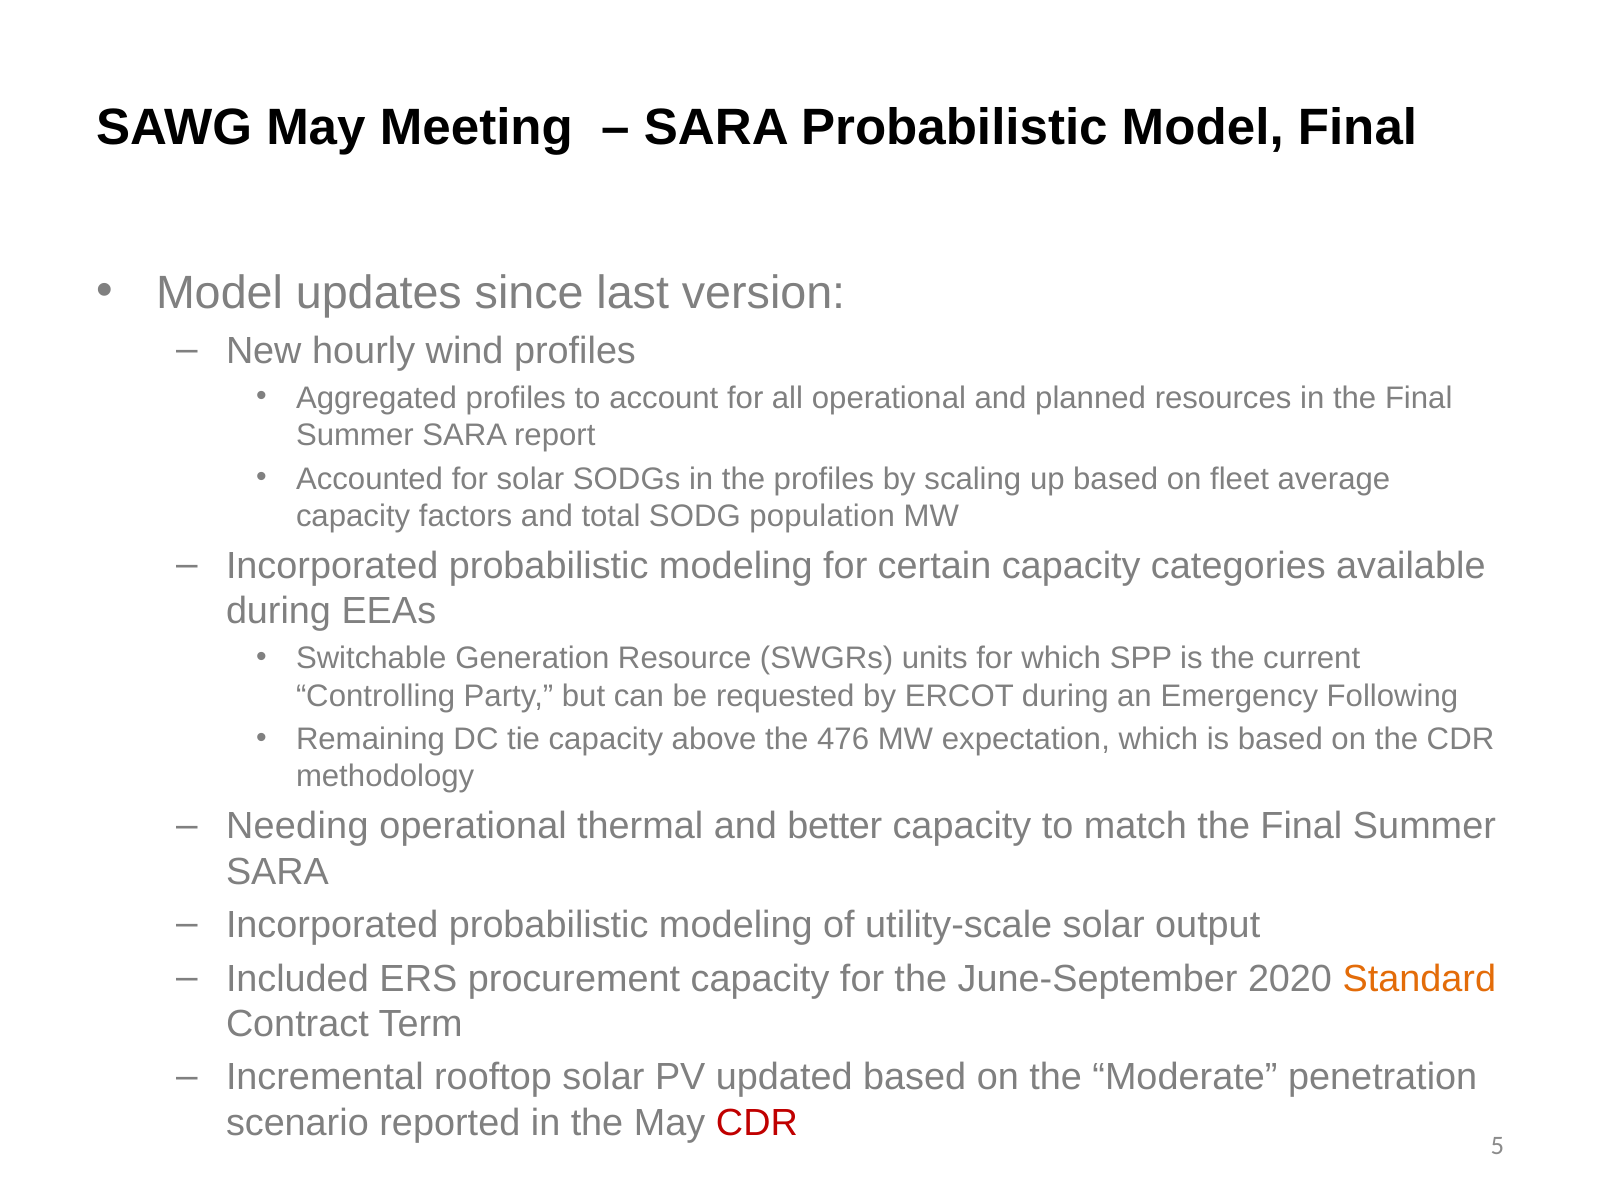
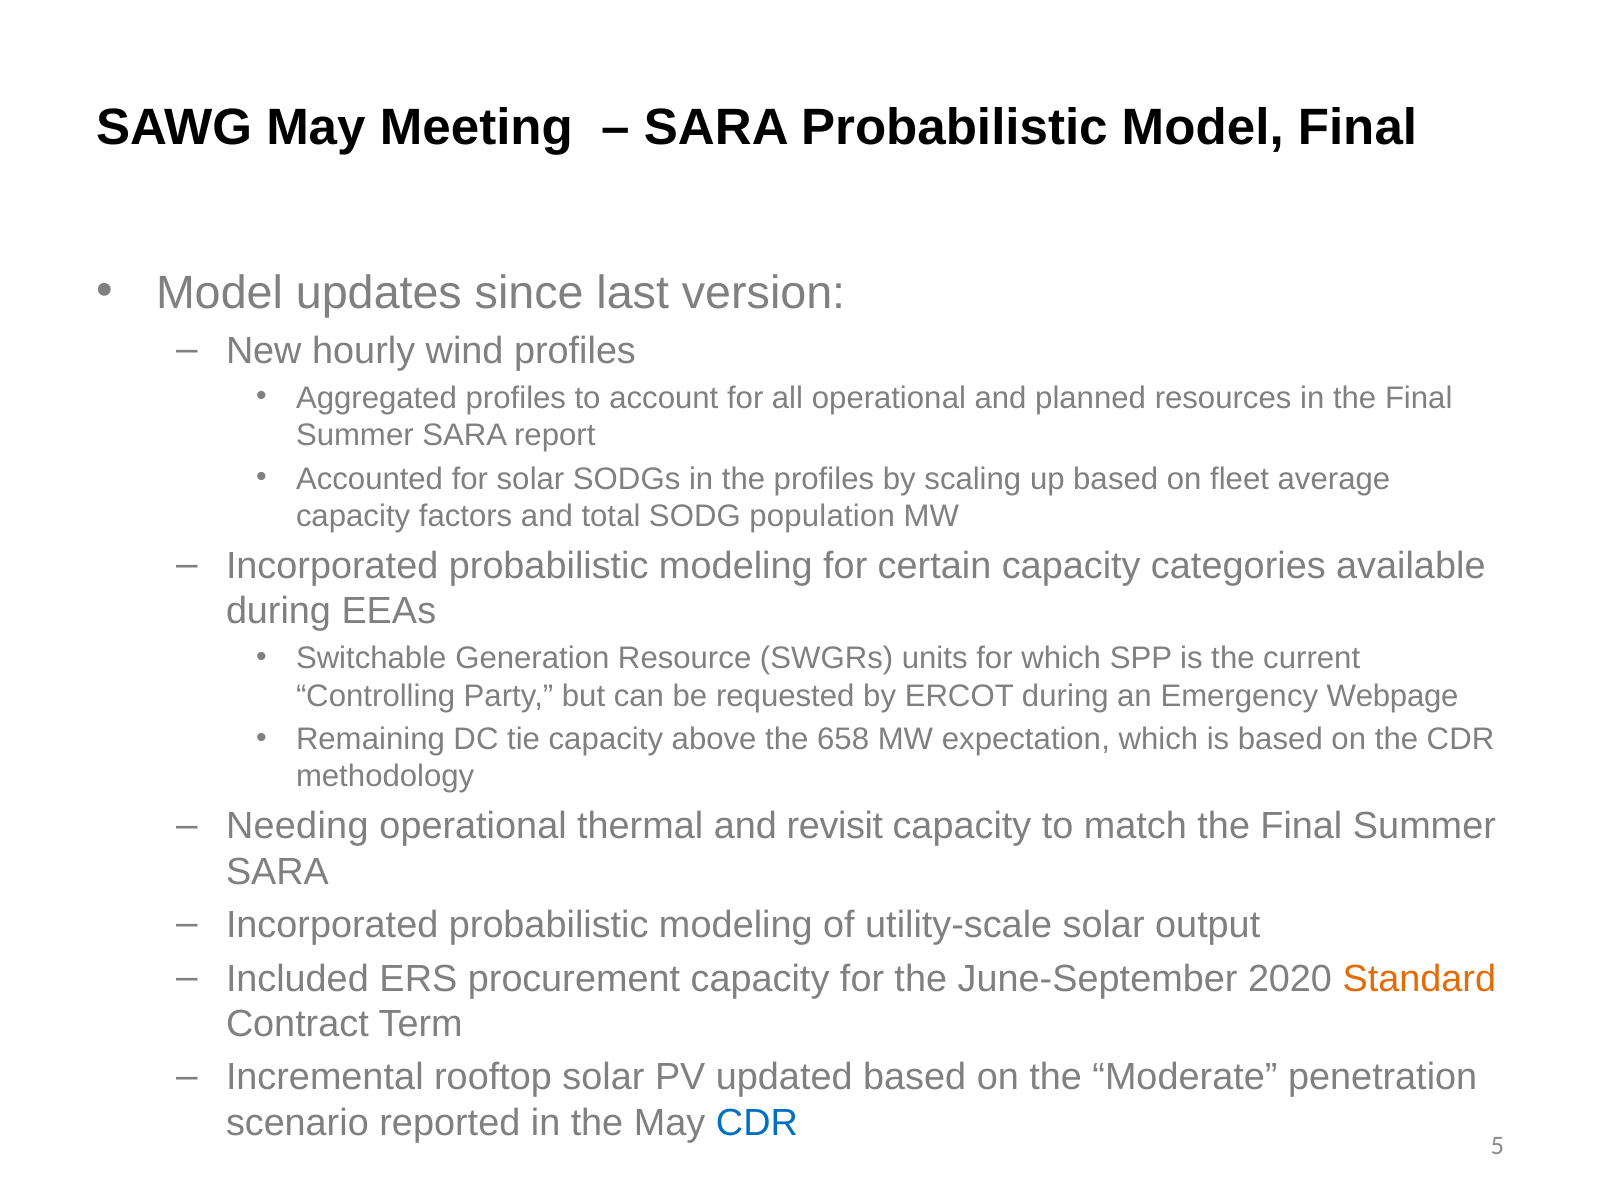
Following: Following -> Webpage
476: 476 -> 658
better: better -> revisit
CDR at (757, 1123) colour: red -> blue
